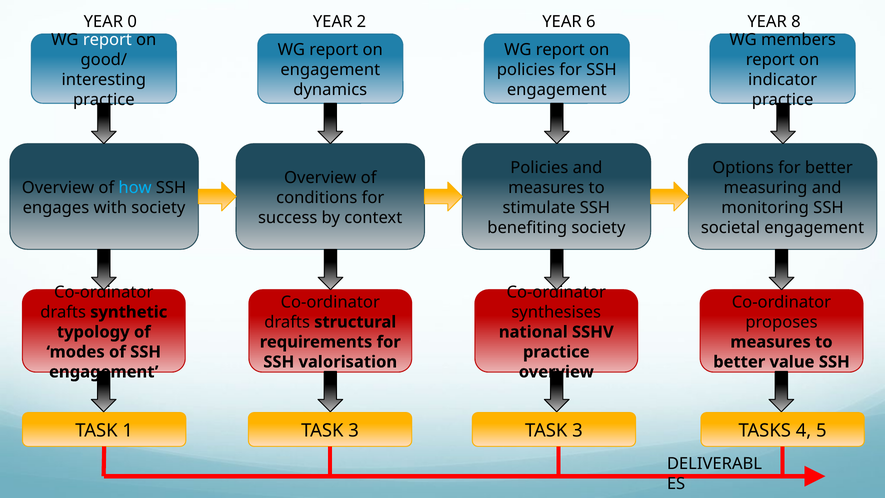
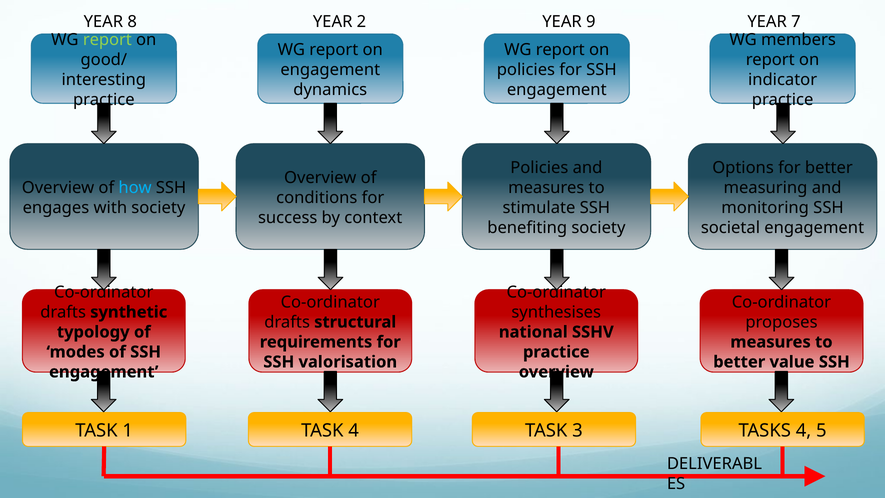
0: 0 -> 8
6: 6 -> 9
8: 8 -> 7
report at (107, 40) colour: white -> light green
1 TASK 3: 3 -> 4
